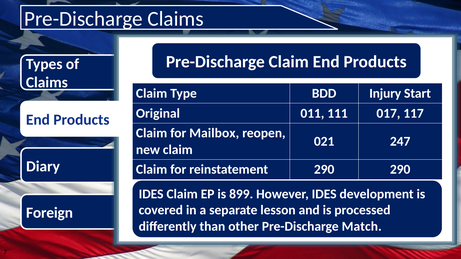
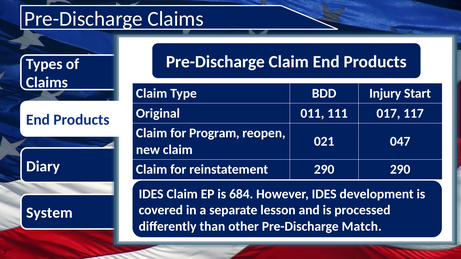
Mailbox: Mailbox -> Program
247: 247 -> 047
899: 899 -> 684
Foreign: Foreign -> System
